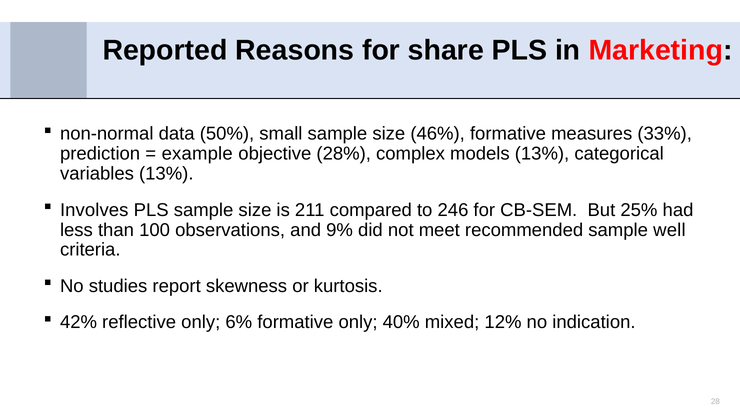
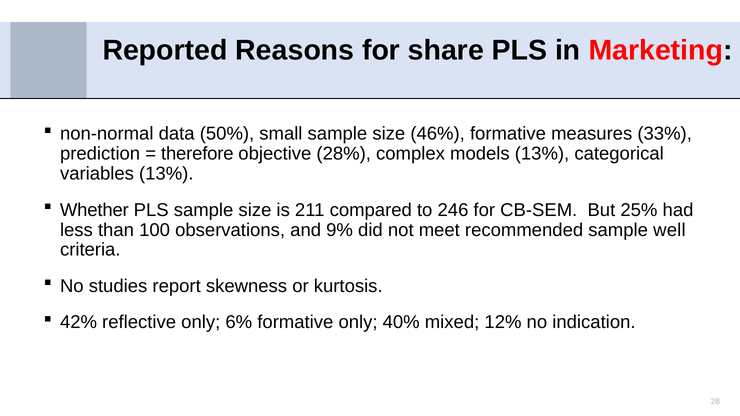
example: example -> therefore
Involves: Involves -> Whether
